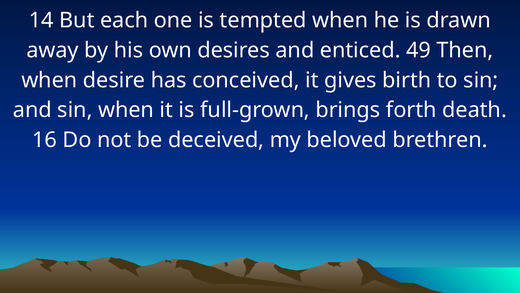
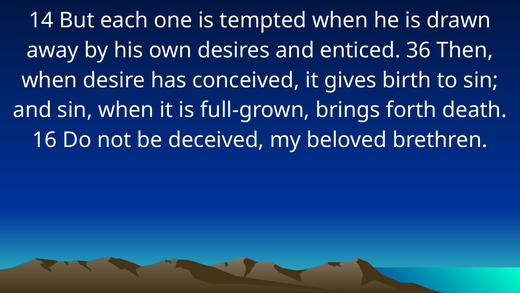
49: 49 -> 36
